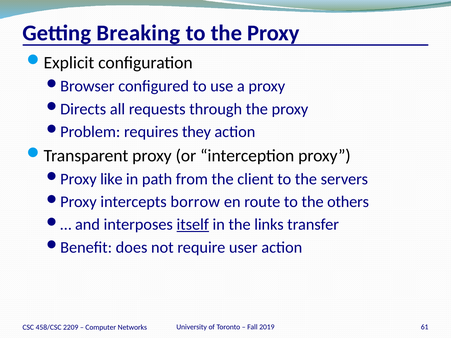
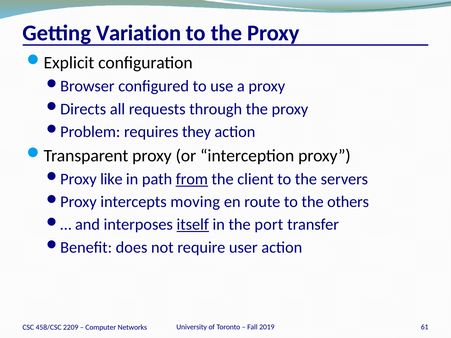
Breaking: Breaking -> Variation
from underline: none -> present
borrow: borrow -> moving
links: links -> port
